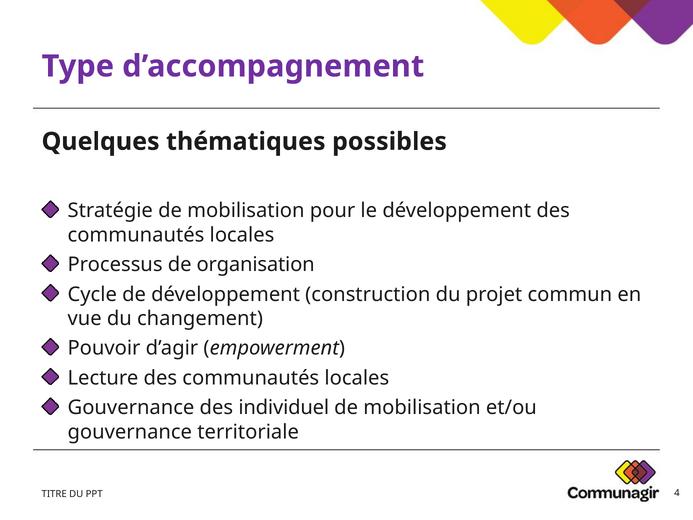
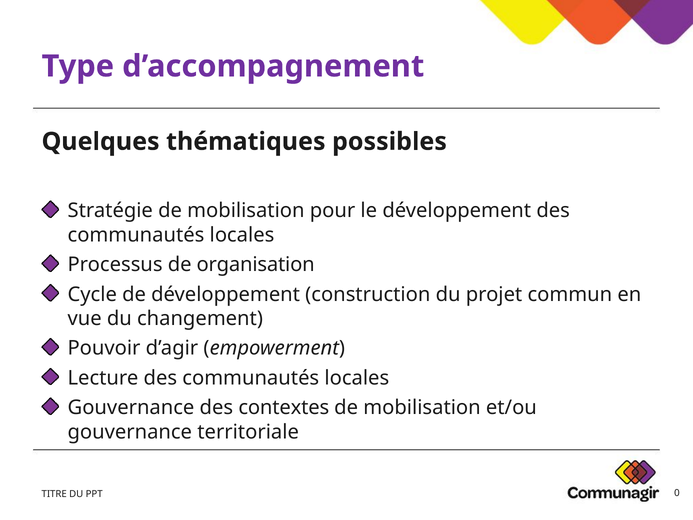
individuel: individuel -> contextes
4: 4 -> 0
